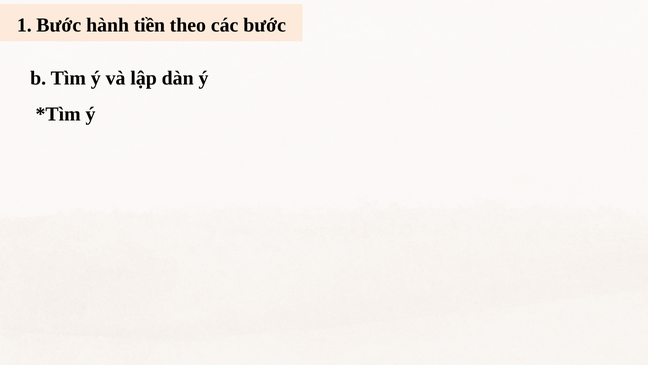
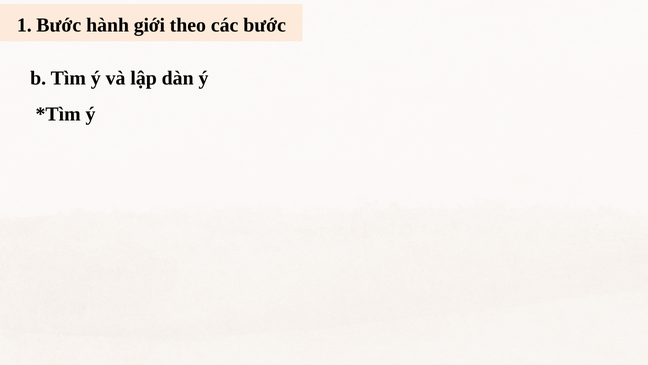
tiền: tiền -> giới
